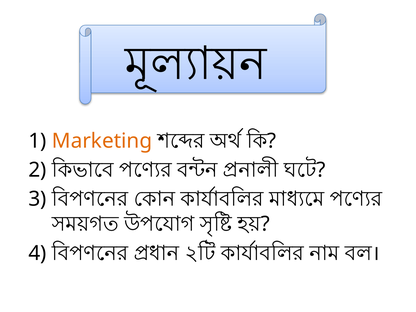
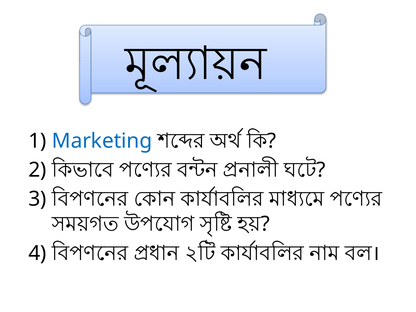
Marketing colour: orange -> blue
